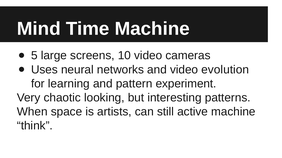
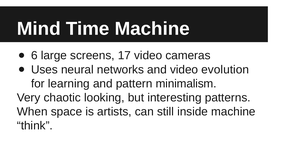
5: 5 -> 6
10: 10 -> 17
experiment: experiment -> minimalism
active: active -> inside
